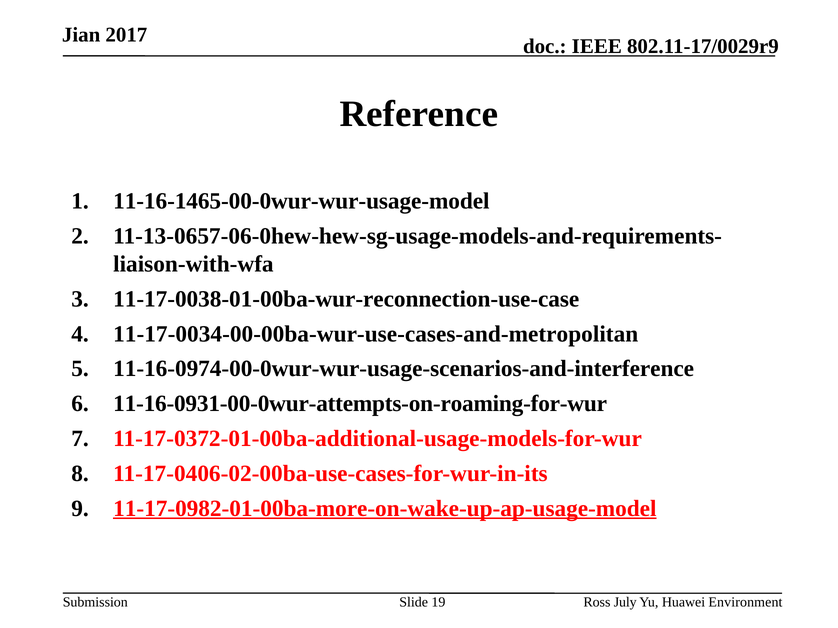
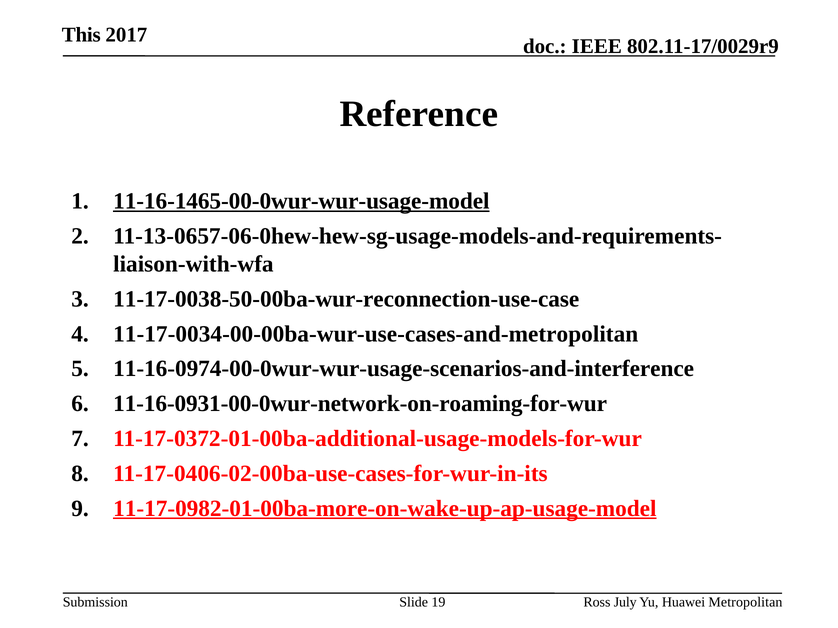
Jian: Jian -> This
11-16-1465-00-0wur-wur-usage-model underline: none -> present
11-17-0038-01-00ba-wur-reconnection-use-case: 11-17-0038-01-00ba-wur-reconnection-use-case -> 11-17-0038-50-00ba-wur-reconnection-use-case
11-16-0931-00-0wur-attempts-on-roaming-for-wur: 11-16-0931-00-0wur-attempts-on-roaming-for-wur -> 11-16-0931-00-0wur-network-on-roaming-for-wur
Environment: Environment -> Metropolitan
